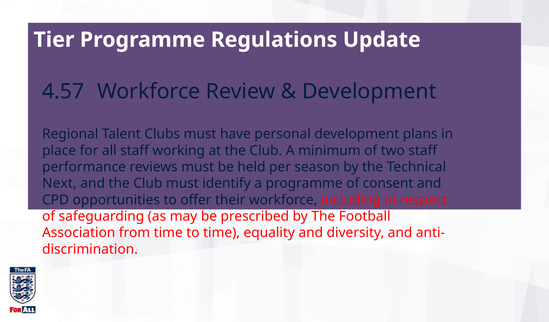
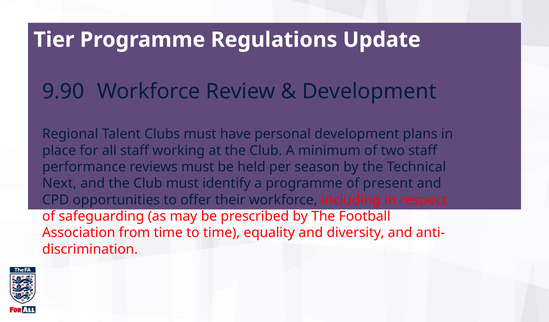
4.57: 4.57 -> 9.90
consent: consent -> present
